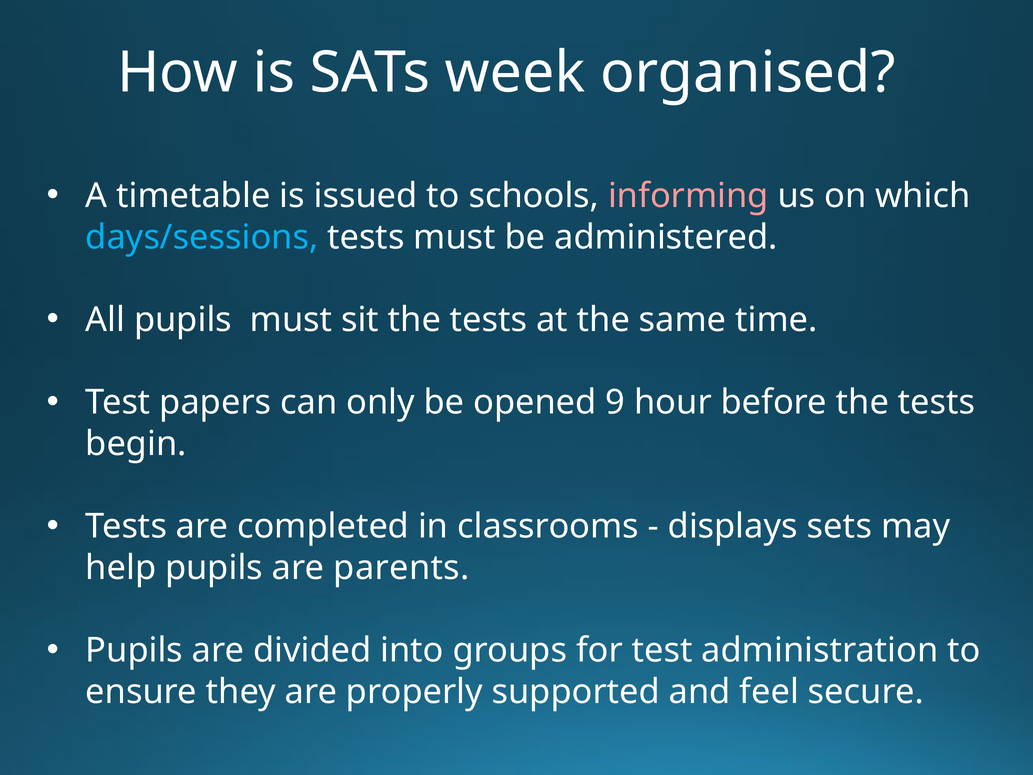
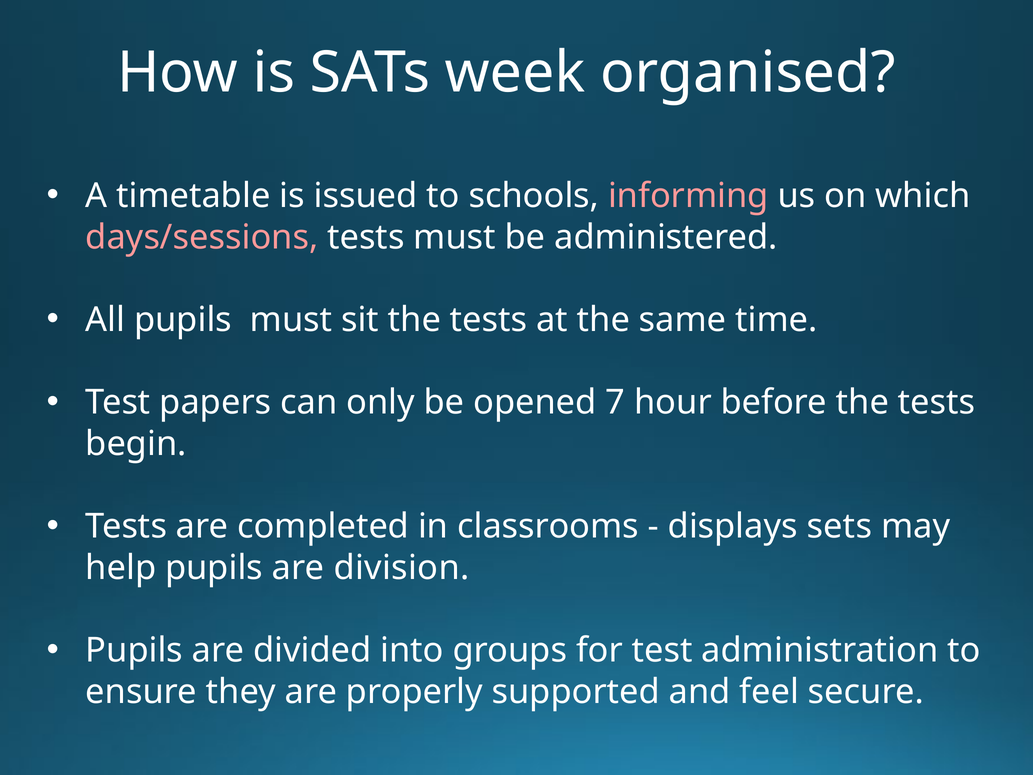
days/sessions colour: light blue -> pink
9: 9 -> 7
parents: parents -> division
